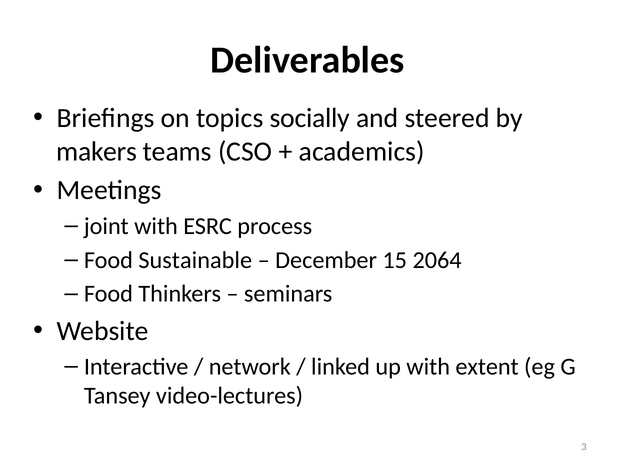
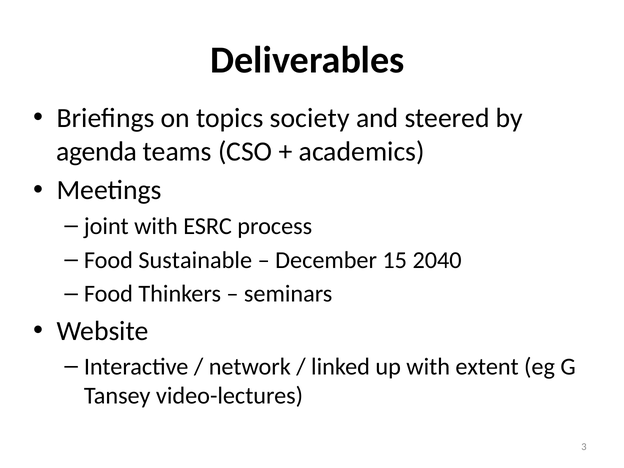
socially: socially -> society
makers: makers -> agenda
2064: 2064 -> 2040
